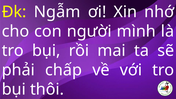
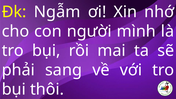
chấp: chấp -> sang
